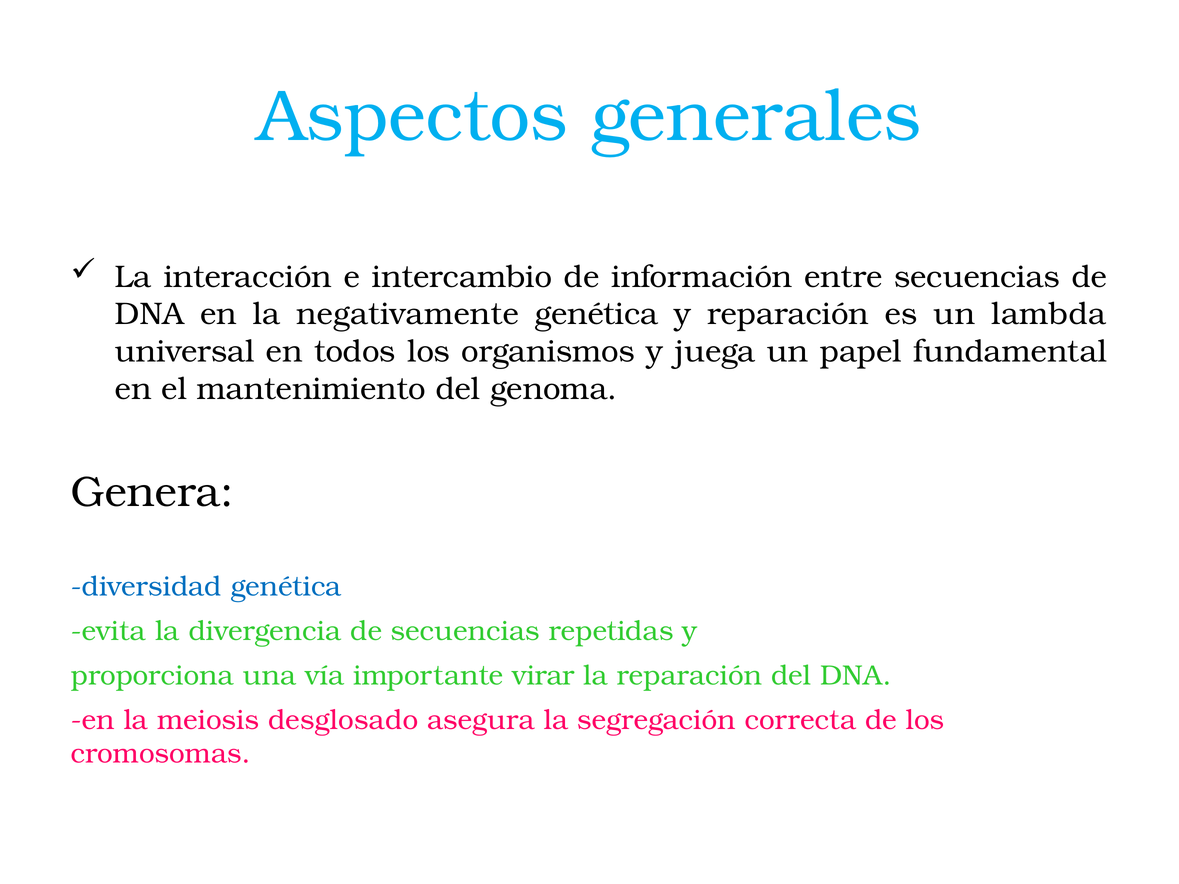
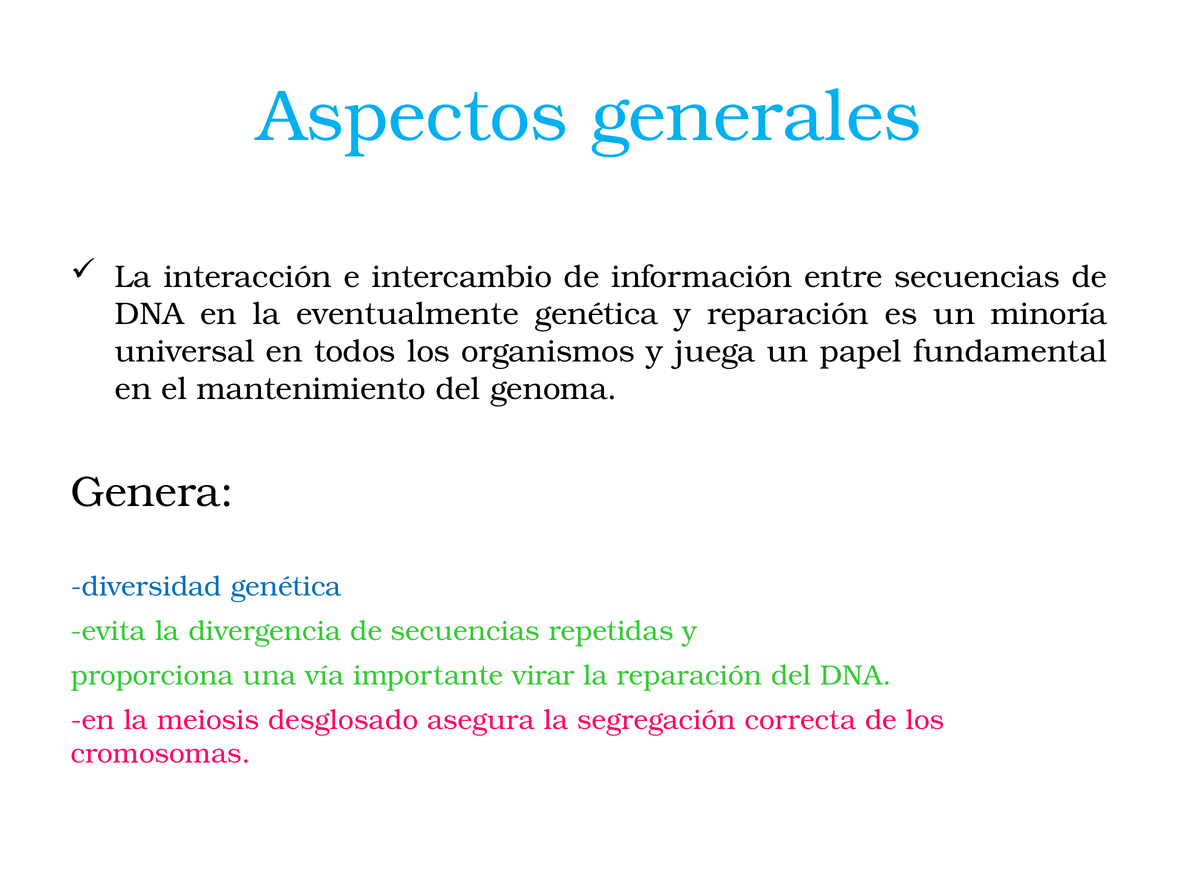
negativamente: negativamente -> eventualmente
lambda: lambda -> minoría
